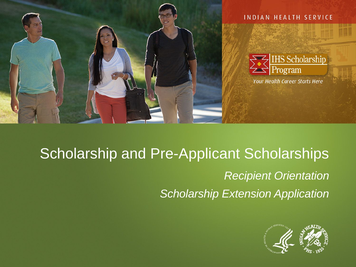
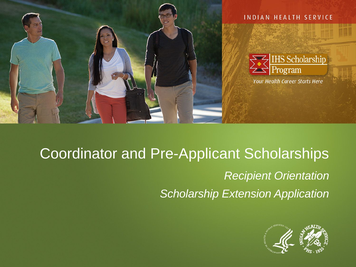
Scholarship at (79, 154): Scholarship -> Coordinator
